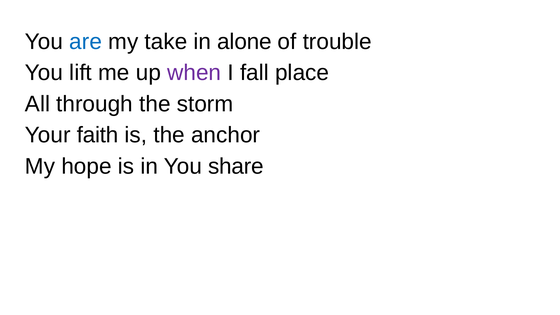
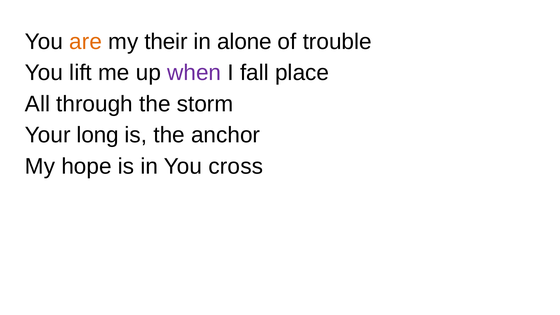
are colour: blue -> orange
take: take -> their
faith: faith -> long
share: share -> cross
